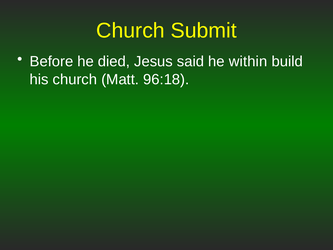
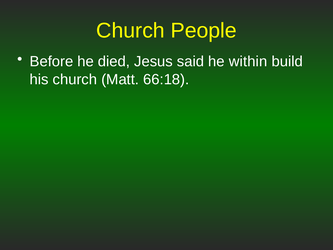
Submit: Submit -> People
96:18: 96:18 -> 66:18
